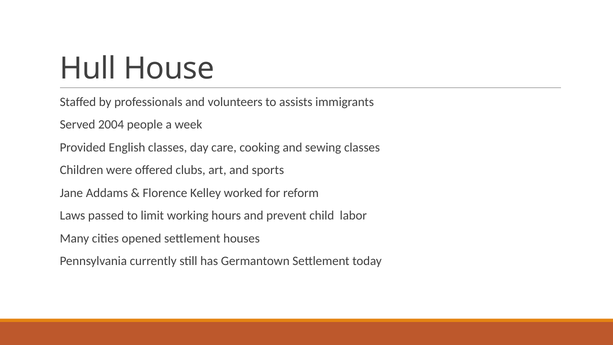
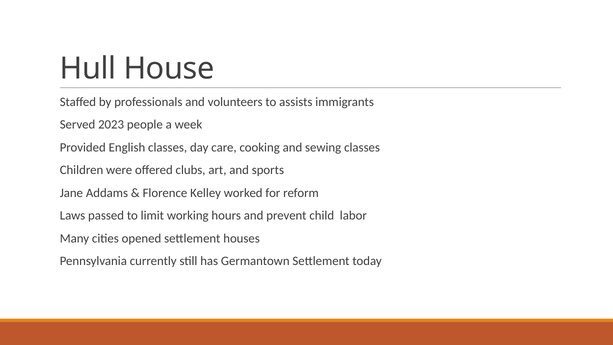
2004: 2004 -> 2023
